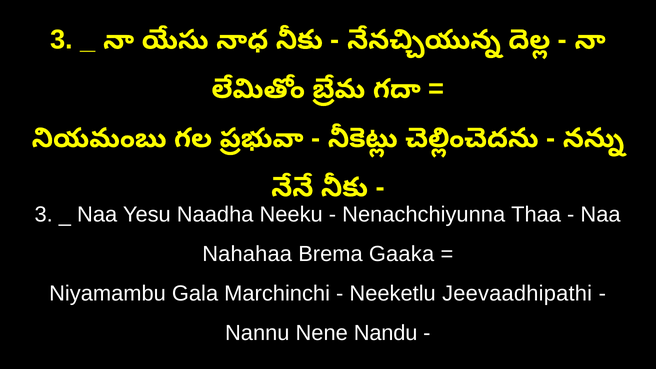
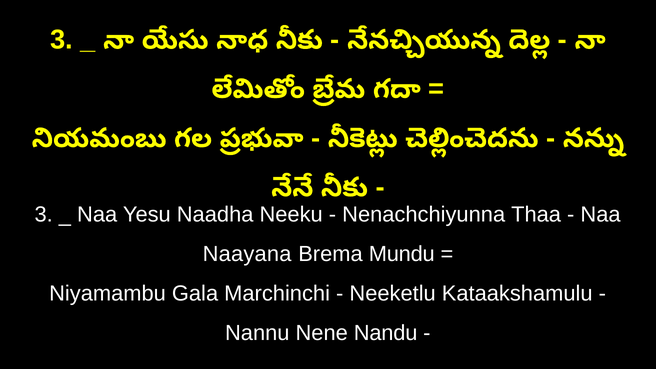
Nahahaa: Nahahaa -> Naayana
Gaaka: Gaaka -> Mundu
Jeevaadhipathi: Jeevaadhipathi -> Kataakshamulu
